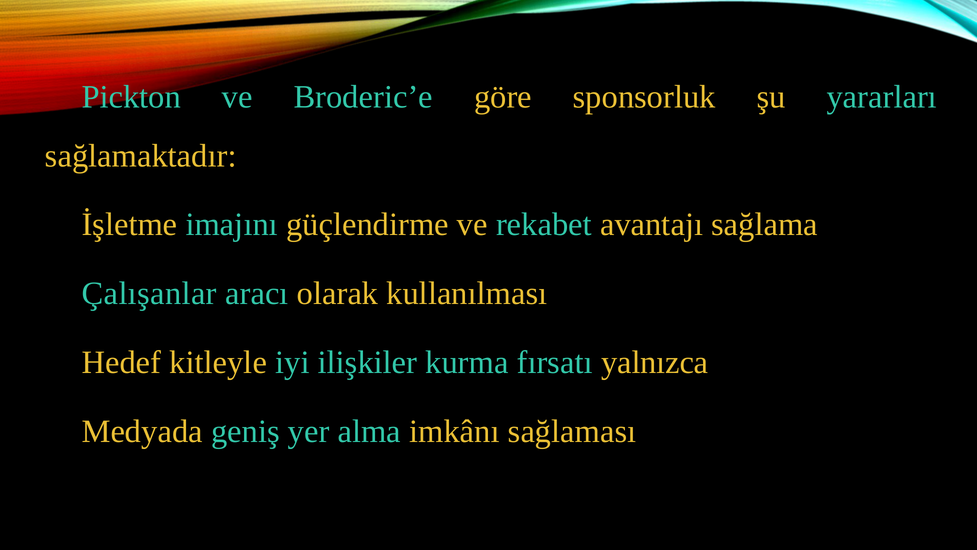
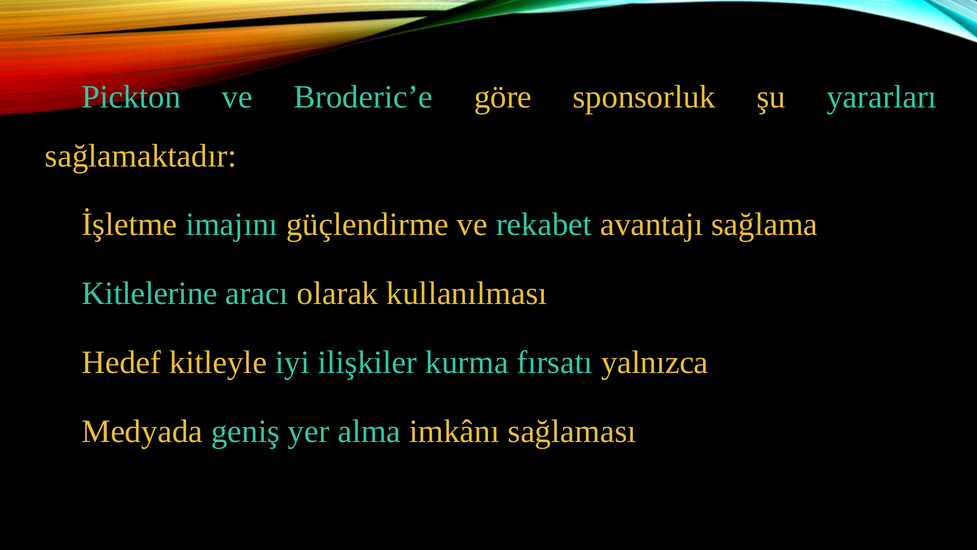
Çalışanlar: Çalışanlar -> Kitlelerine
